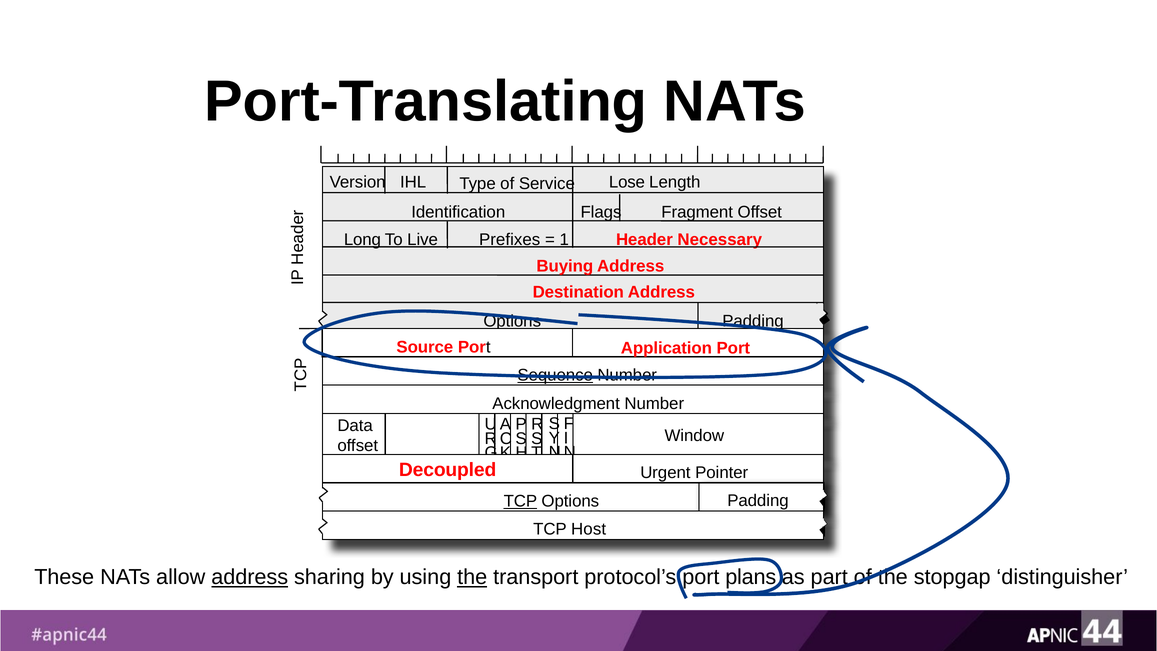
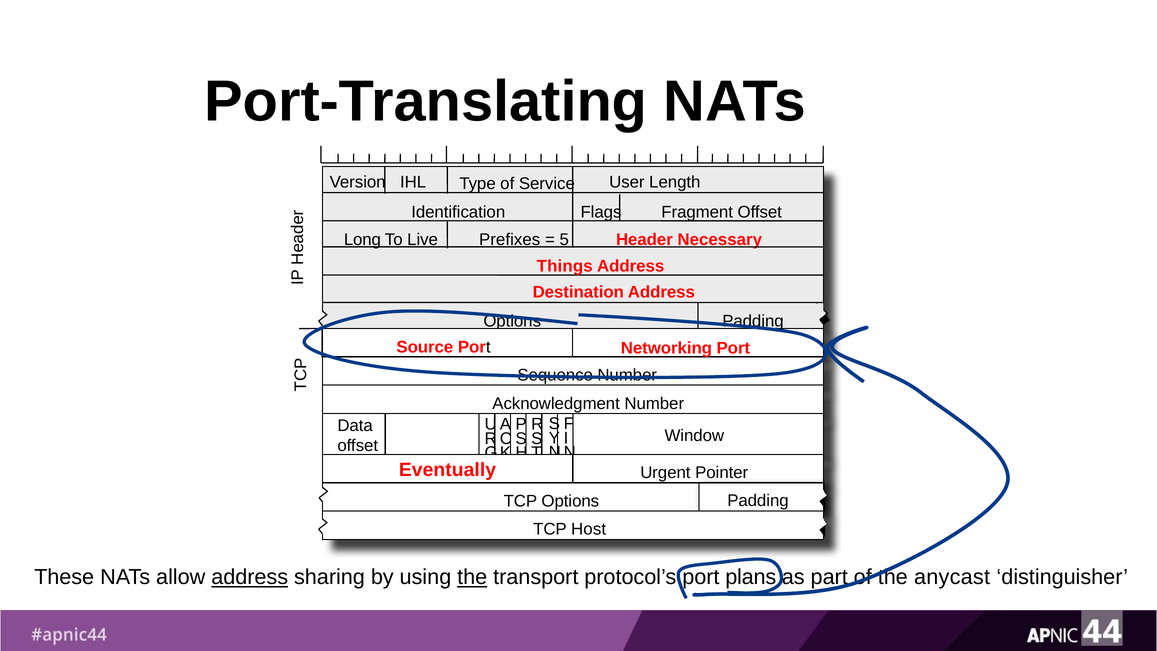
Lose: Lose -> User
1: 1 -> 5
Buying: Buying -> Things
Application: Application -> Networking
Sequence underline: present -> none
Decoupled: Decoupled -> Eventually
TCP at (520, 501) underline: present -> none
stopgap: stopgap -> anycast
